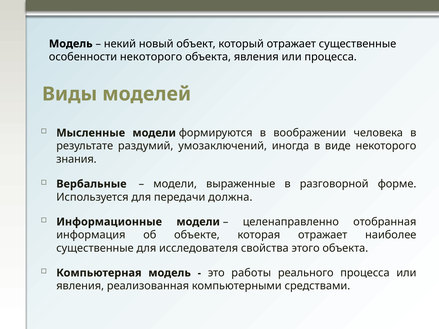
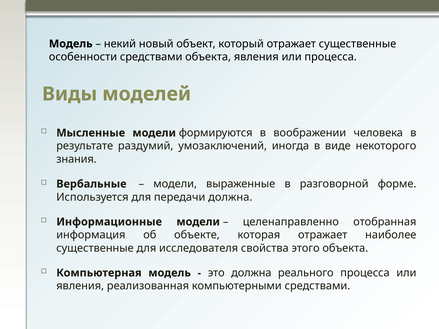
особенности некоторого: некоторого -> средствами
это работы: работы -> должна
